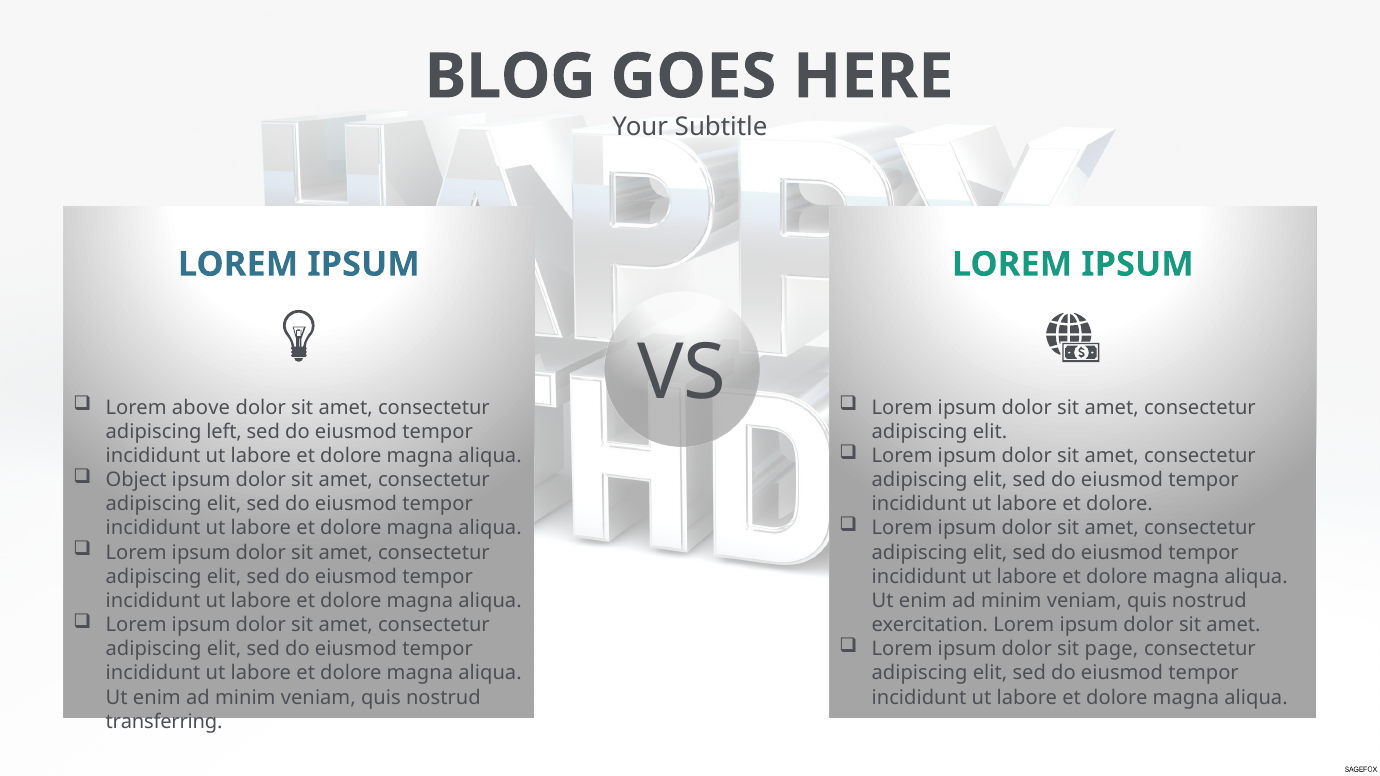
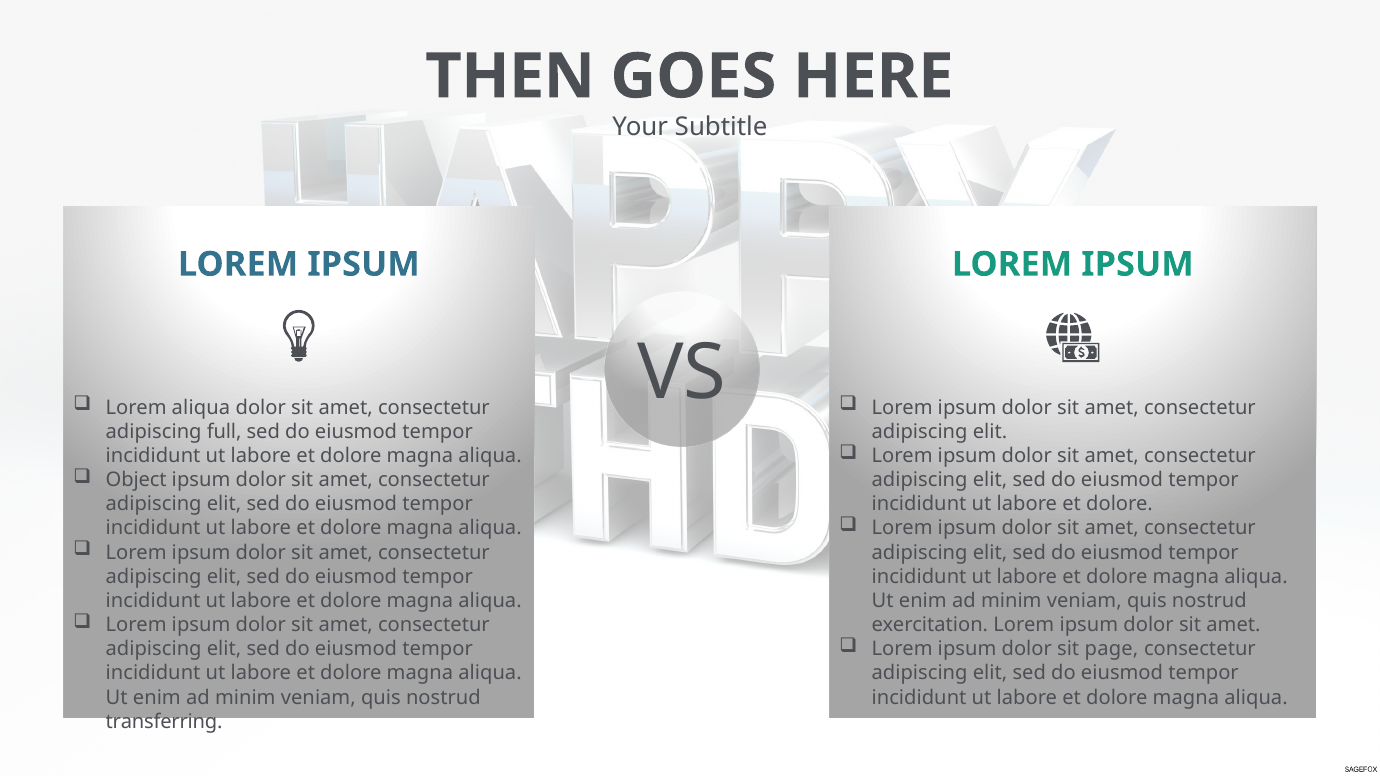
BLOG: BLOG -> THEN
Lorem above: above -> aliqua
left: left -> full
